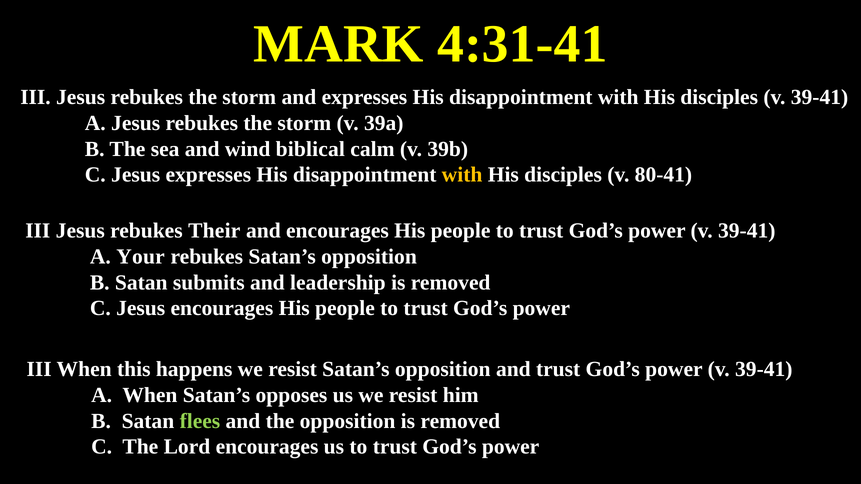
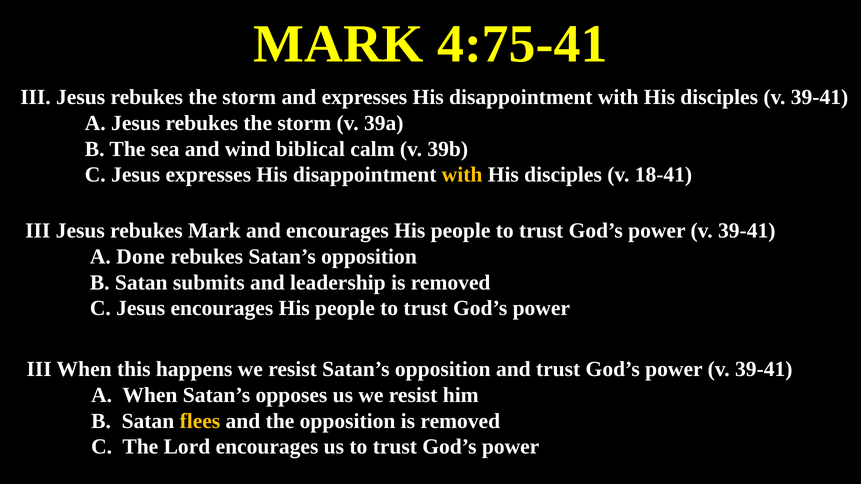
4:31-41: 4:31-41 -> 4:75-41
80-41: 80-41 -> 18-41
rebukes Their: Their -> Mark
Your: Your -> Done
flees colour: light green -> yellow
